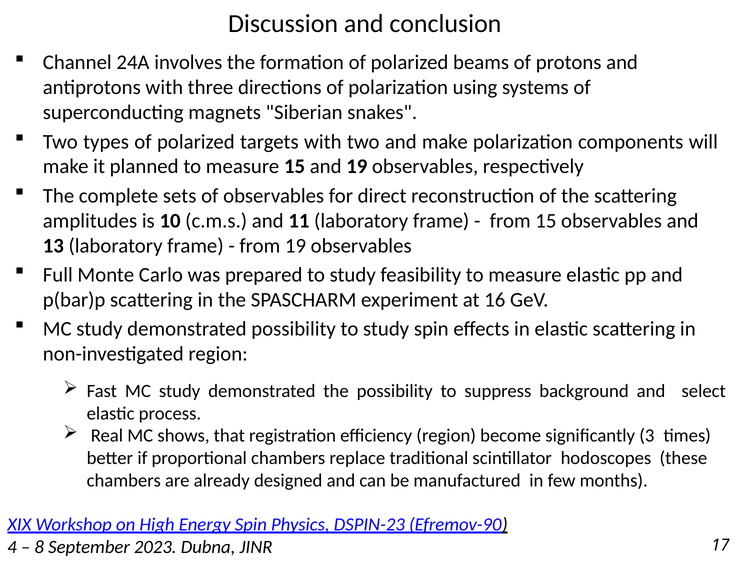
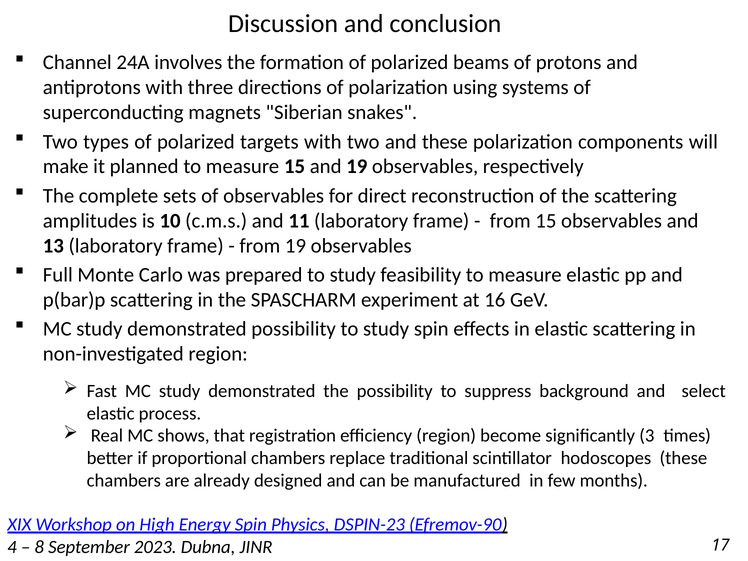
and make: make -> these
